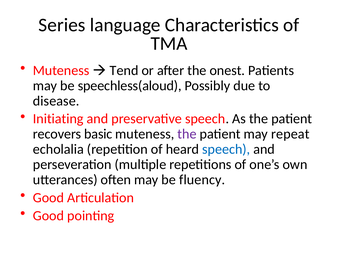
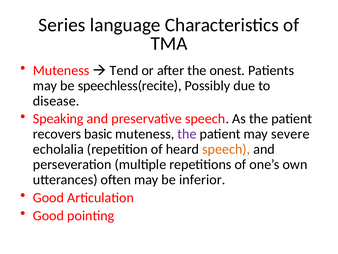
speechless(aloud: speechless(aloud -> speechless(recite
Initiating: Initiating -> Speaking
repeat: repeat -> severe
speech at (226, 149) colour: blue -> orange
fluency: fluency -> inferior
